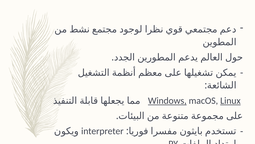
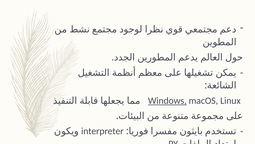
Linux underline: present -> none
